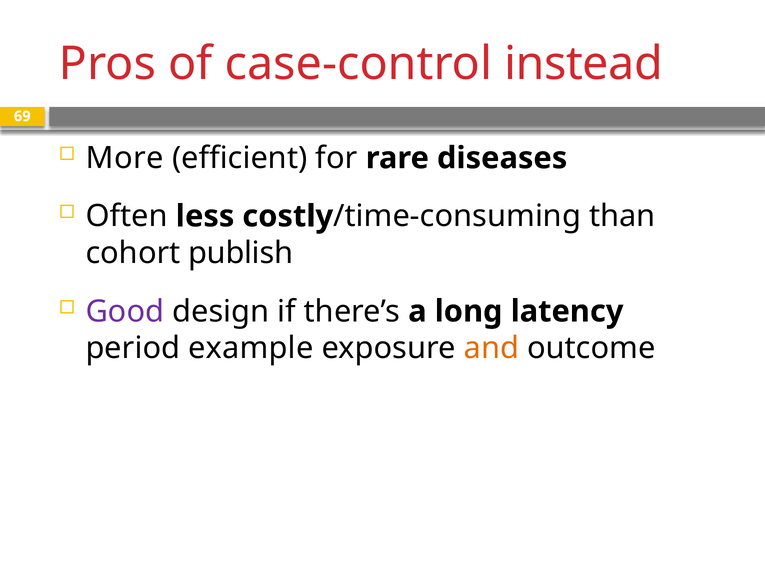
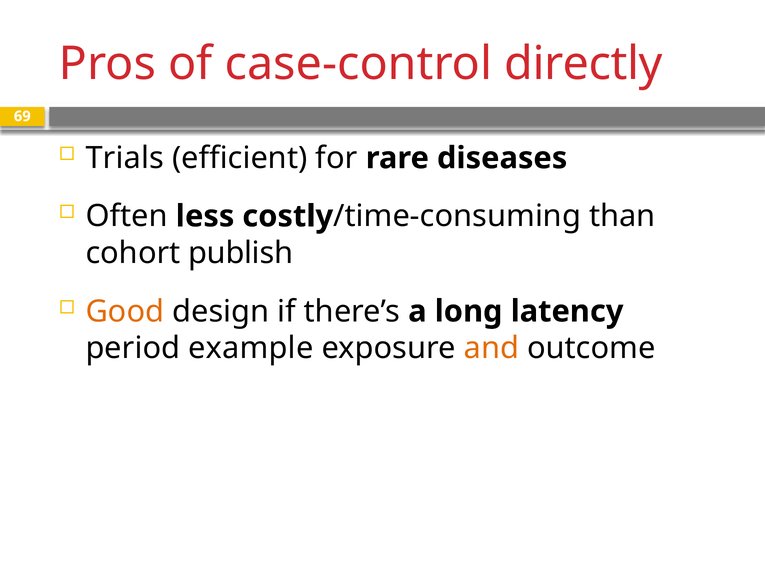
instead: instead -> directly
More: More -> Trials
Good colour: purple -> orange
